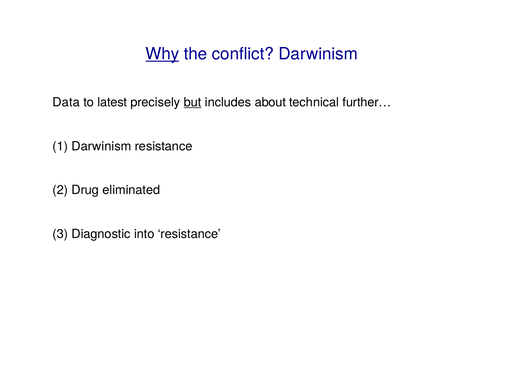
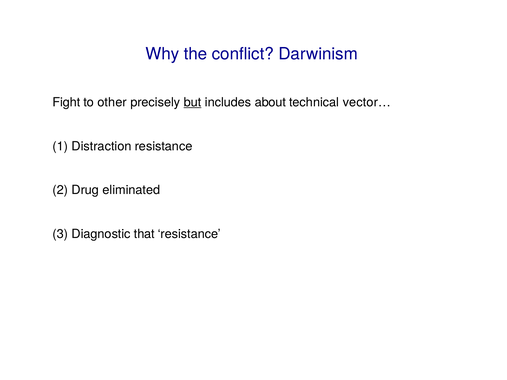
Why underline: present -> none
Data: Data -> Fight
latest: latest -> other
further…: further… -> vector…
Darwinism at (101, 146): Darwinism -> Distraction
into: into -> that
